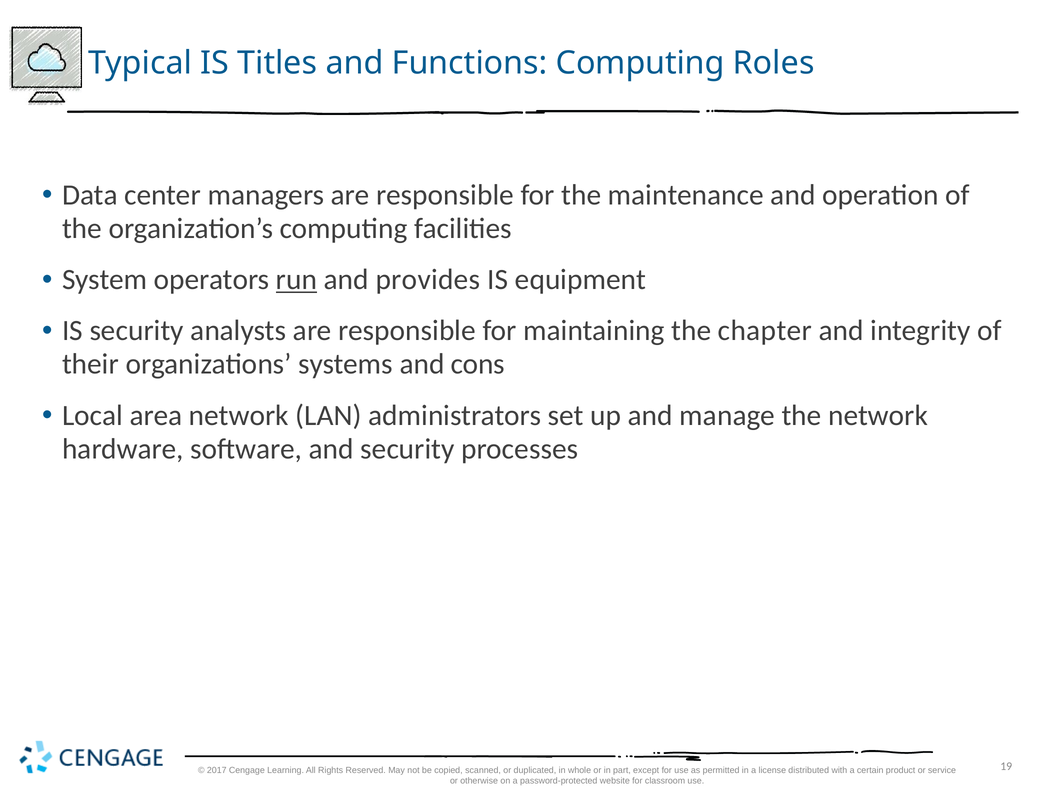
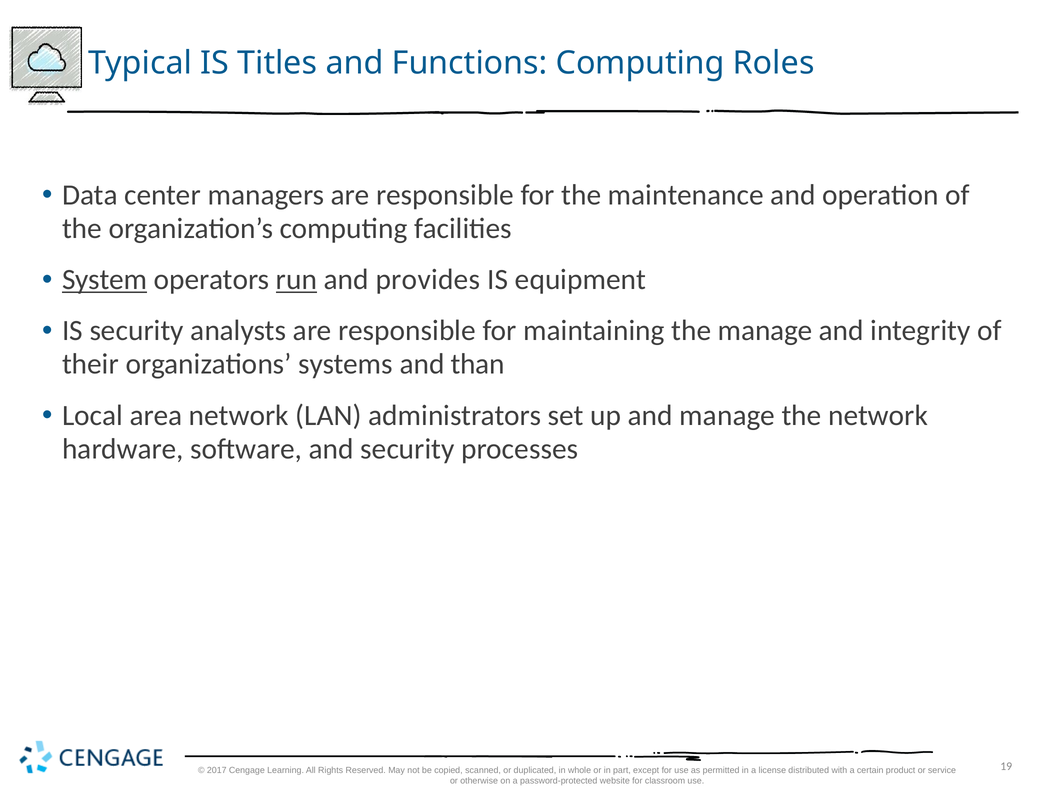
System underline: none -> present
the chapter: chapter -> manage
cons: cons -> than
